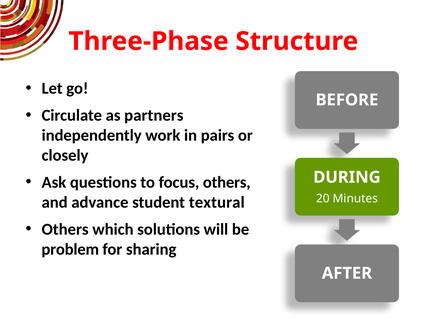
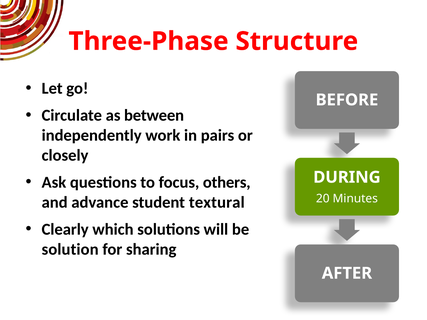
partners: partners -> between
Others at (65, 230): Others -> Clearly
problem: problem -> solution
